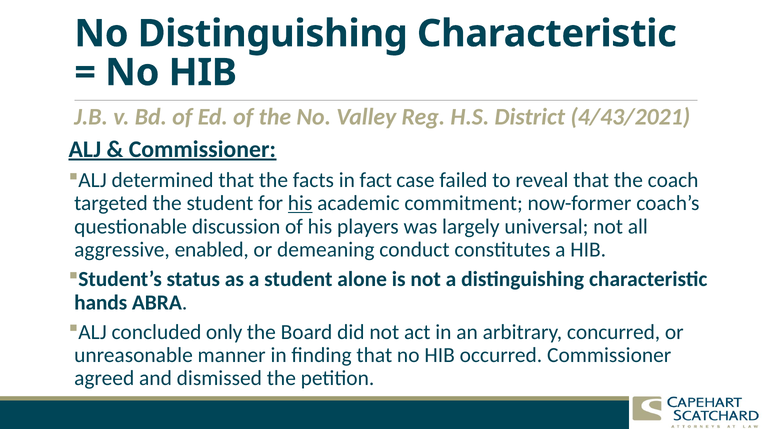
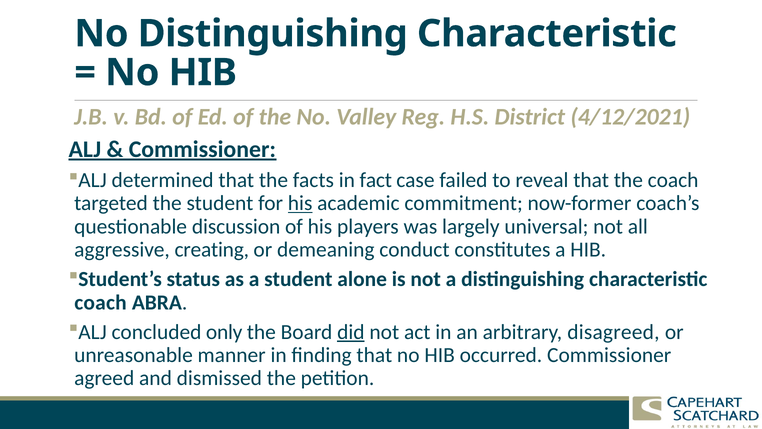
4/43/2021: 4/43/2021 -> 4/12/2021
enabled: enabled -> creating
hands at (101, 302): hands -> coach
did underline: none -> present
concurred: concurred -> disagreed
